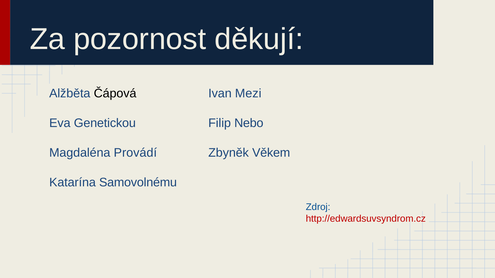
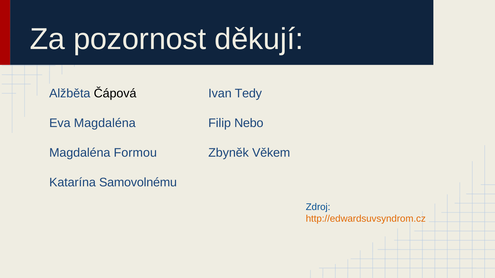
Mezi: Mezi -> Tedy
Eva Genetickou: Genetickou -> Magdaléna
Provádí: Provádí -> Formou
http://edwardsuvsyndrom.cz colour: red -> orange
